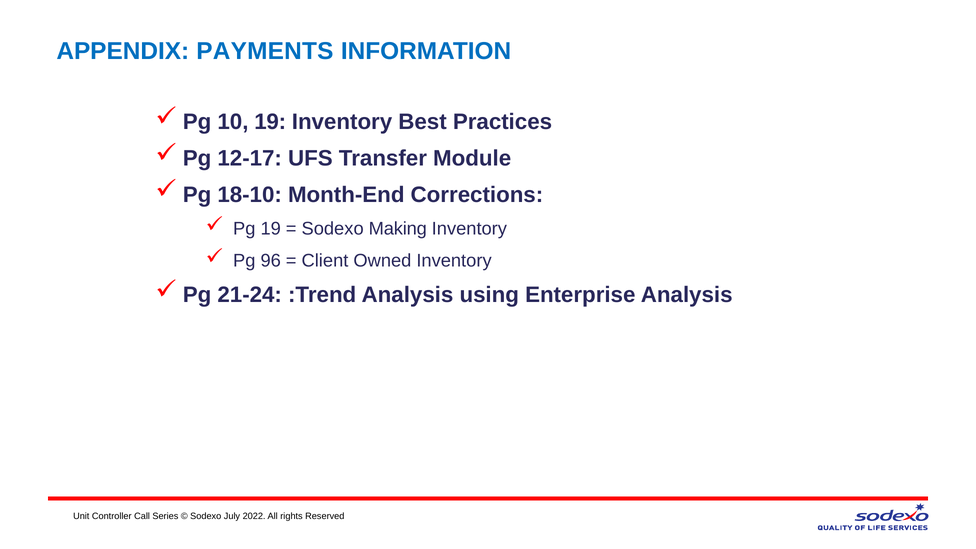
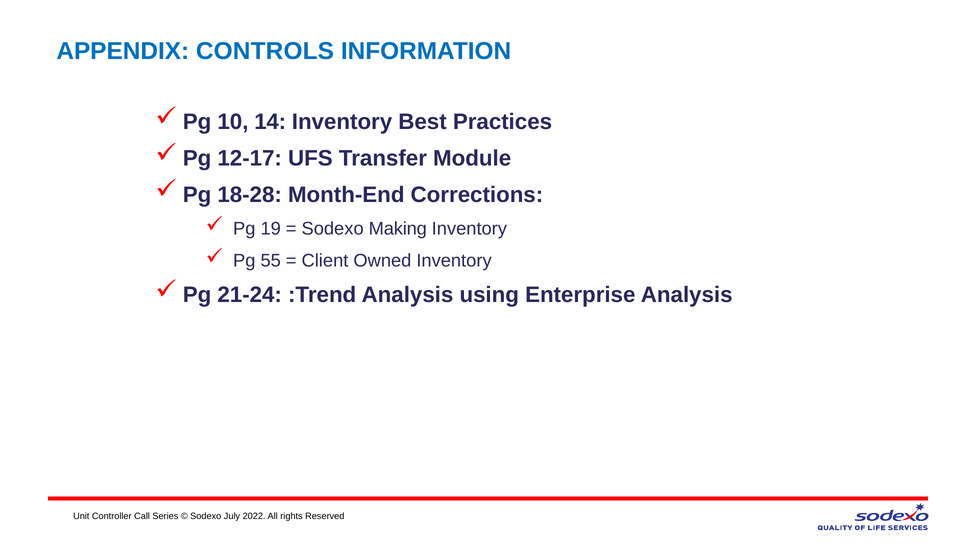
PAYMENTS: PAYMENTS -> CONTROLS
10 19: 19 -> 14
18-10: 18-10 -> 18-28
96: 96 -> 55
